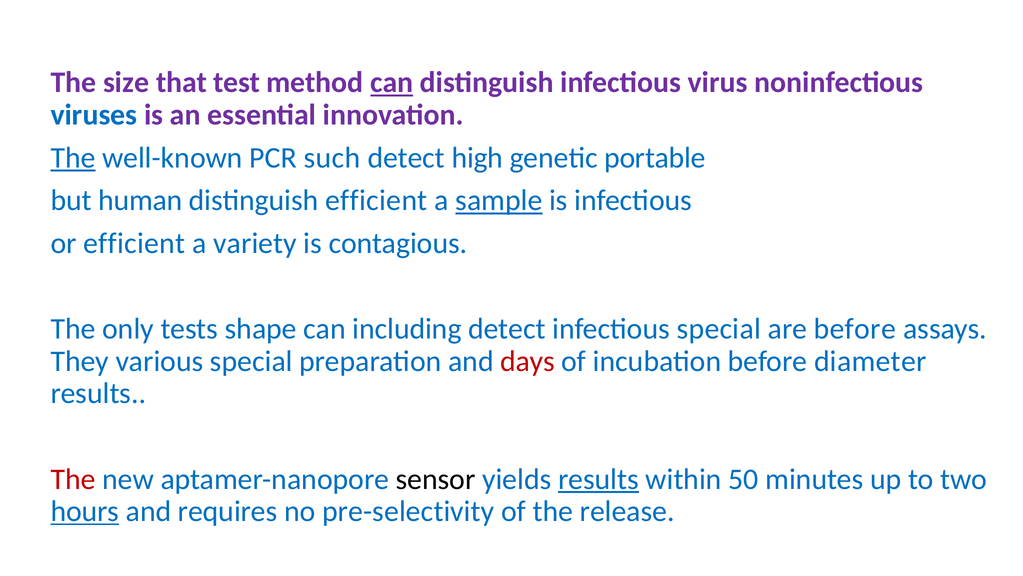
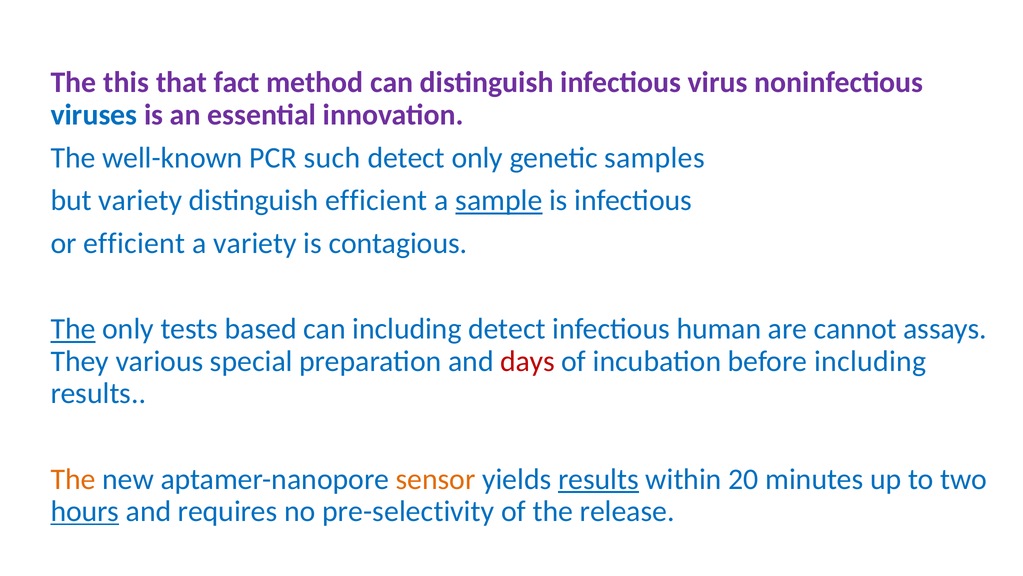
size: size -> this
test: test -> fact
can at (392, 82) underline: present -> none
The at (73, 157) underline: present -> none
detect high: high -> only
portable: portable -> samples
but human: human -> variety
The at (73, 329) underline: none -> present
shape: shape -> based
infectious special: special -> human
are before: before -> cannot
before diameter: diameter -> including
The at (73, 479) colour: red -> orange
sensor colour: black -> orange
50: 50 -> 20
